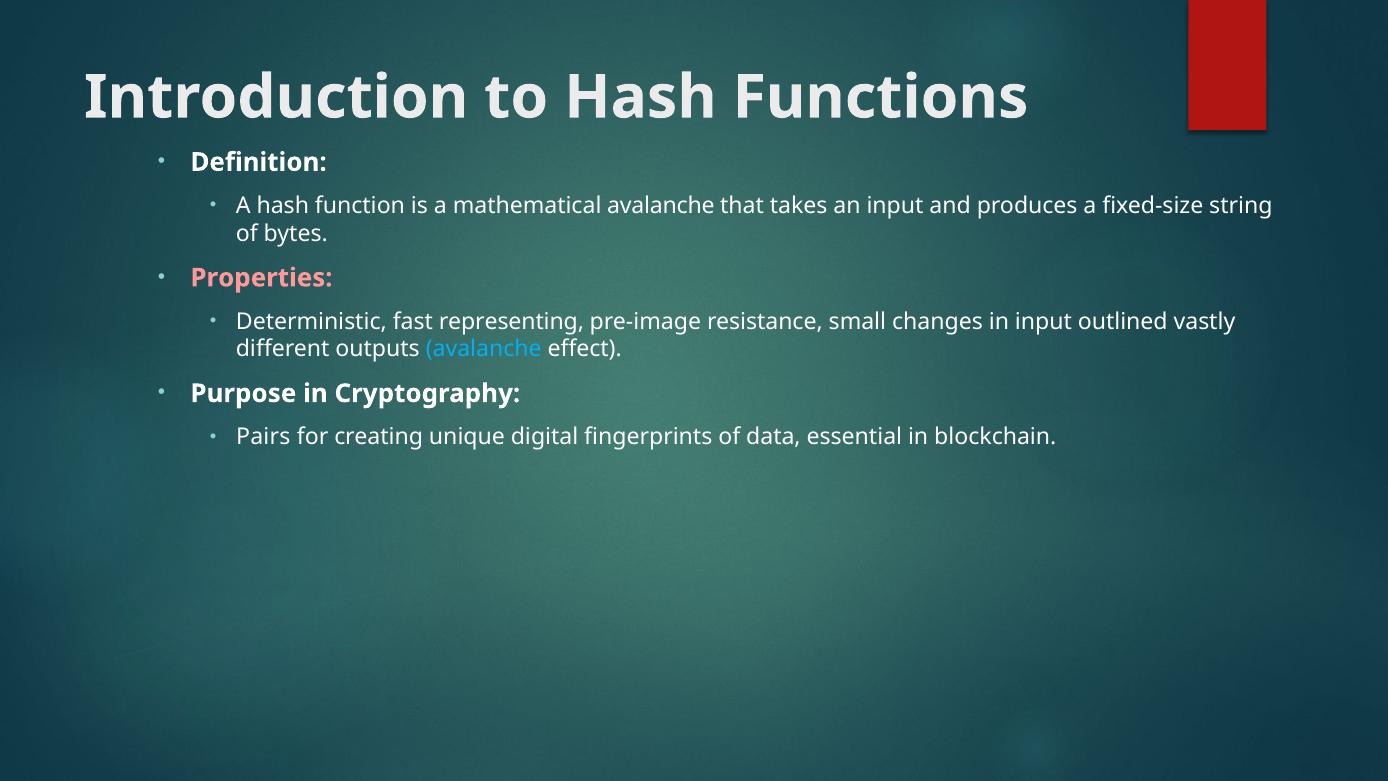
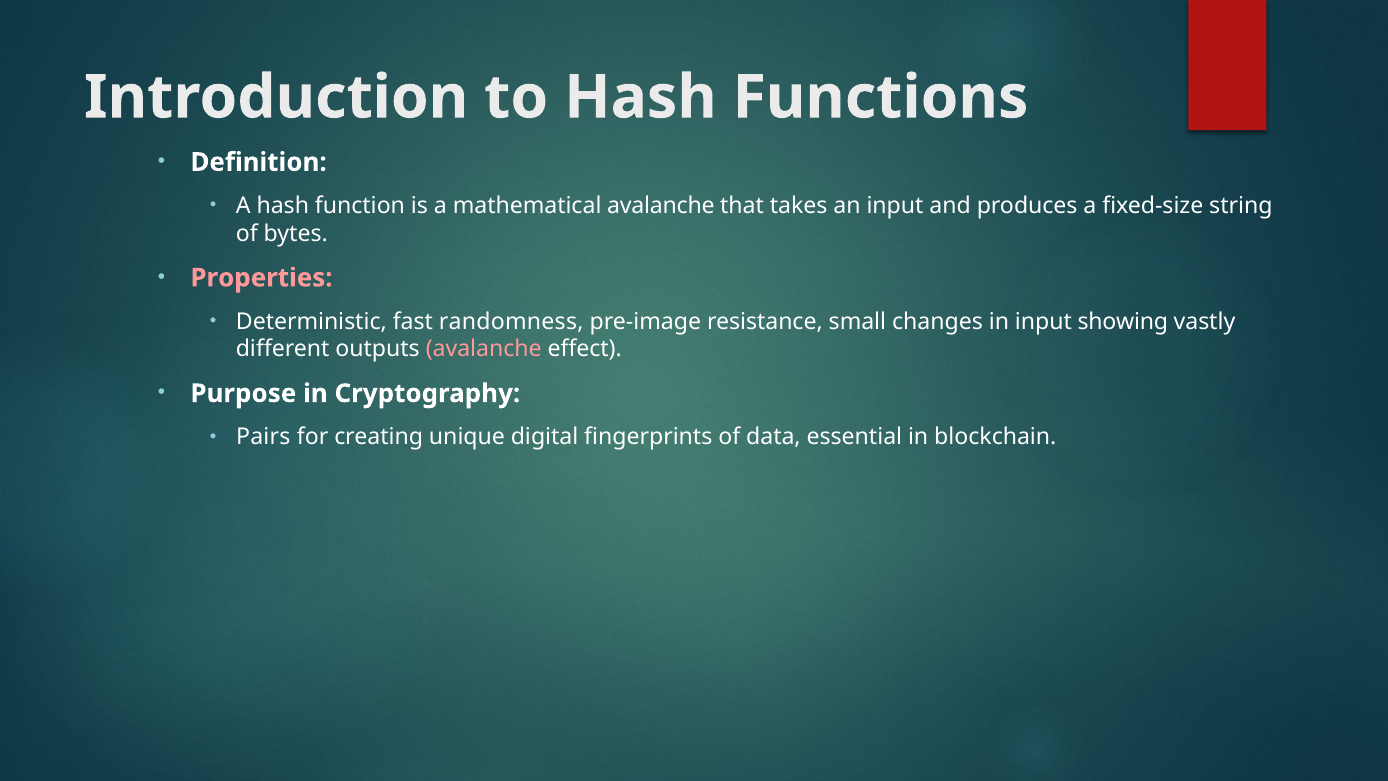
representing: representing -> randomness
outlined: outlined -> showing
avalanche at (484, 349) colour: light blue -> pink
